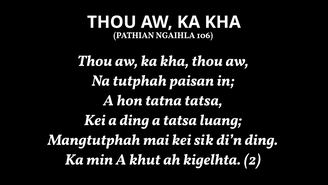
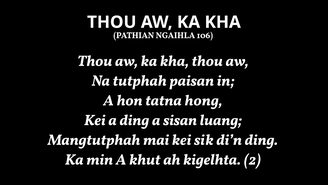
tatna tatsa: tatsa -> hong
a tatsa: tatsa -> sisan
